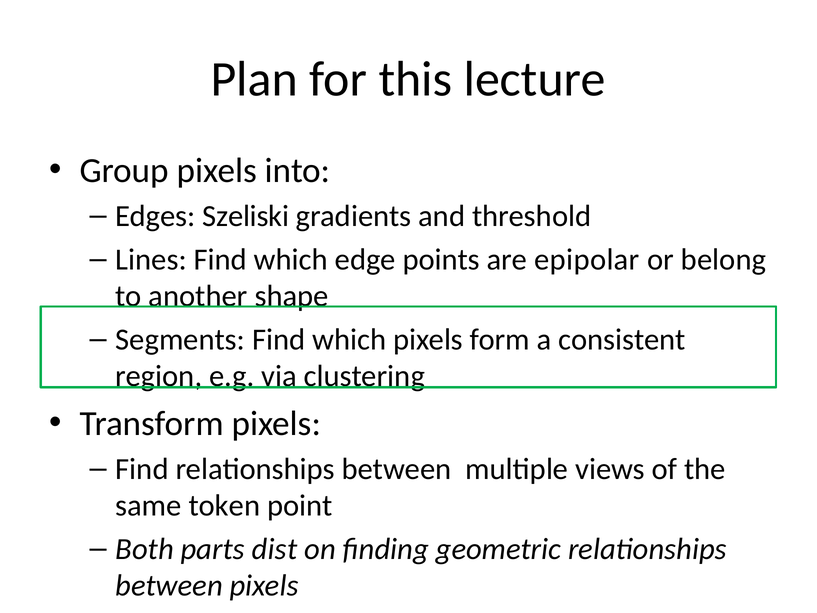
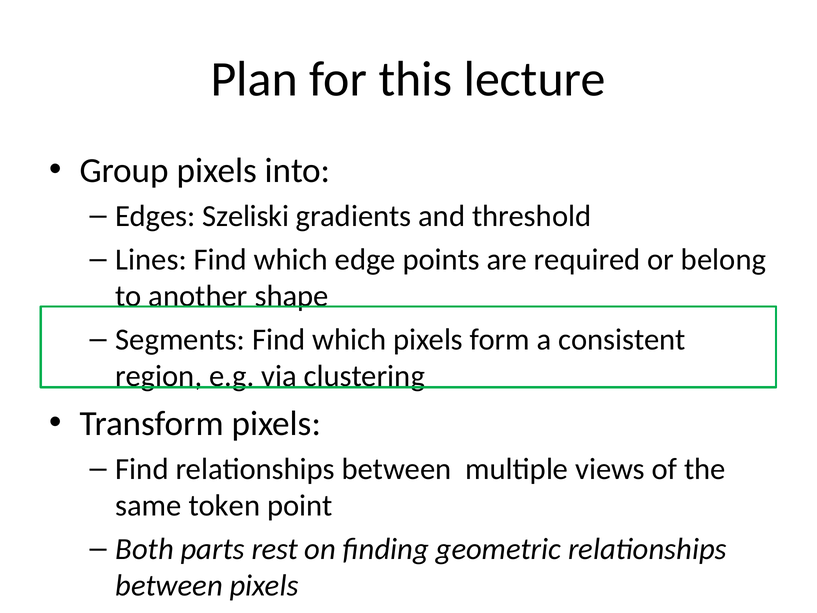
epipolar: epipolar -> required
dist: dist -> rest
